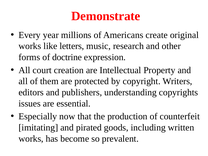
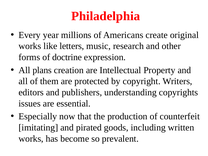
Demonstrate: Demonstrate -> Philadelphia
court: court -> plans
